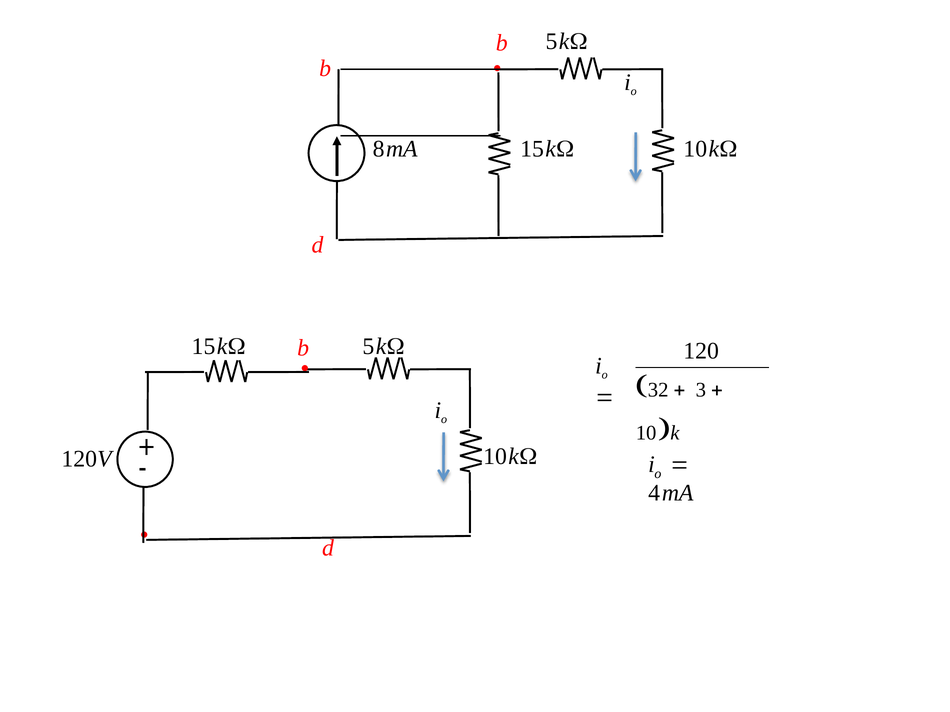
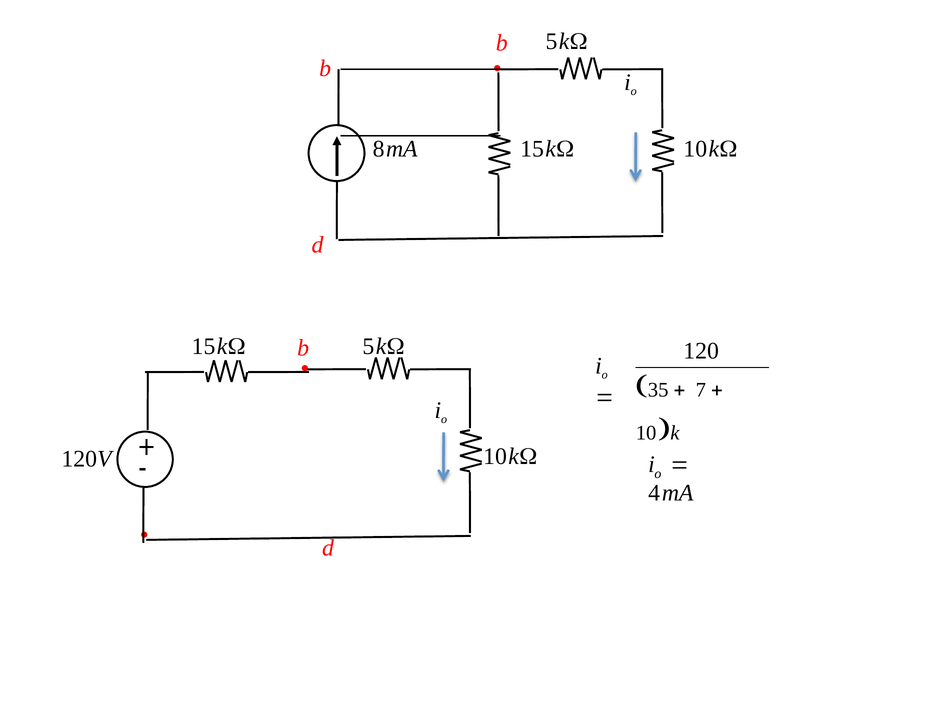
32: 32 -> 35
3: 3 -> 7
